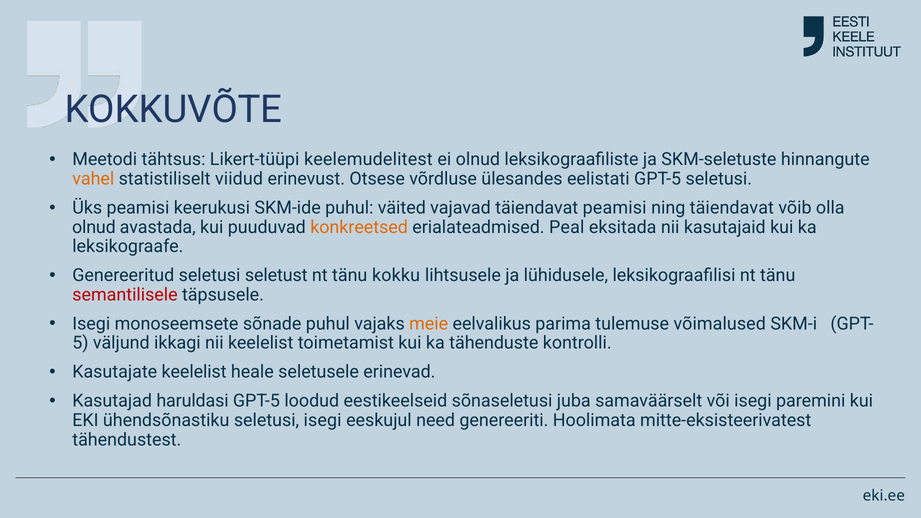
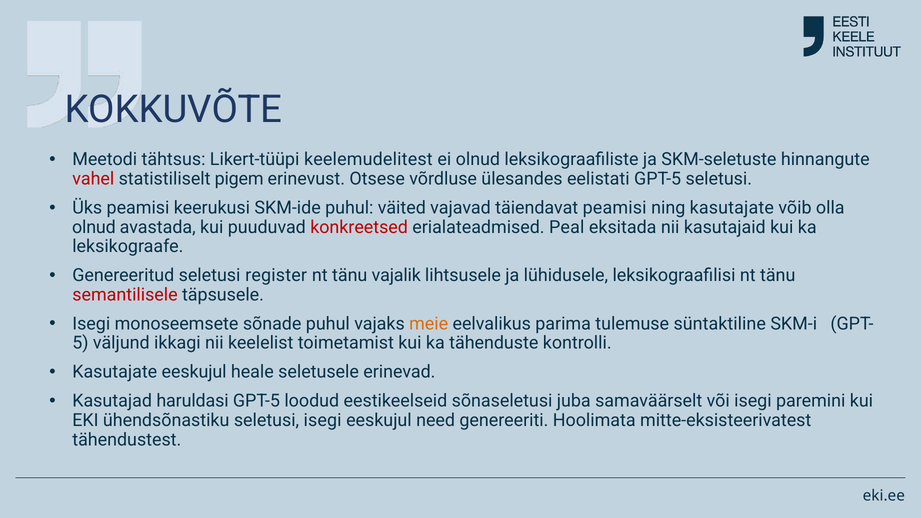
vahel colour: orange -> red
viidud: viidud -> pigem
ning täiendavat: täiendavat -> kasutajate
konkreetsed colour: orange -> red
seletust: seletust -> register
kokku: kokku -> vajalik
võimalused: võimalused -> süntaktiline
Kasutajate keelelist: keelelist -> eeskujul
